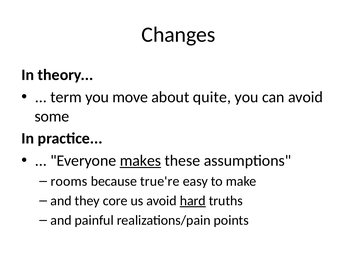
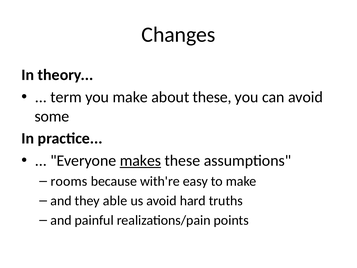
you move: move -> make
about quite: quite -> these
true're: true're -> with're
core: core -> able
hard underline: present -> none
